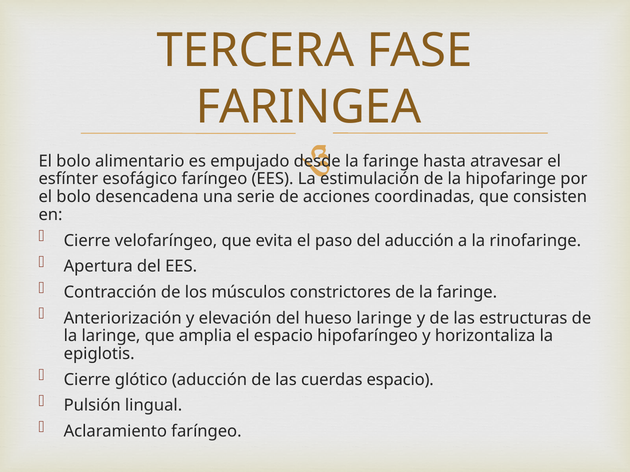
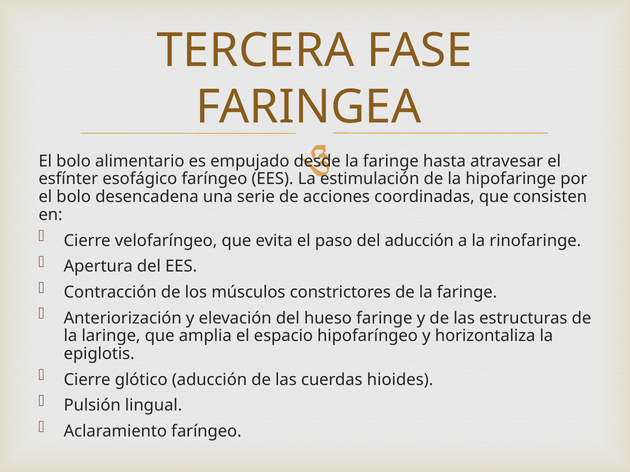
hueso laringe: laringe -> faringe
cuerdas espacio: espacio -> hioides
